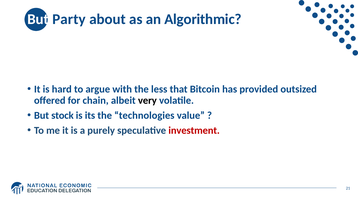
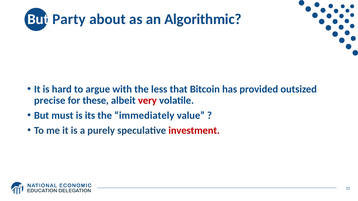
offered: offered -> precise
chain: chain -> these
very colour: black -> red
stock: stock -> must
technologies: technologies -> immediately
